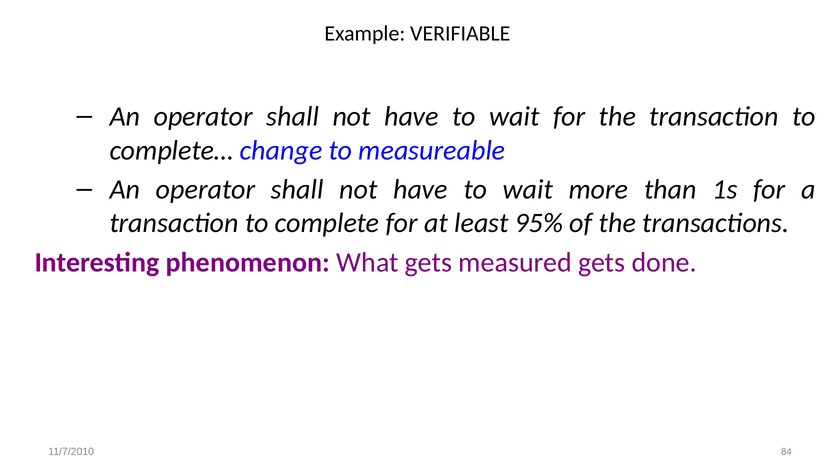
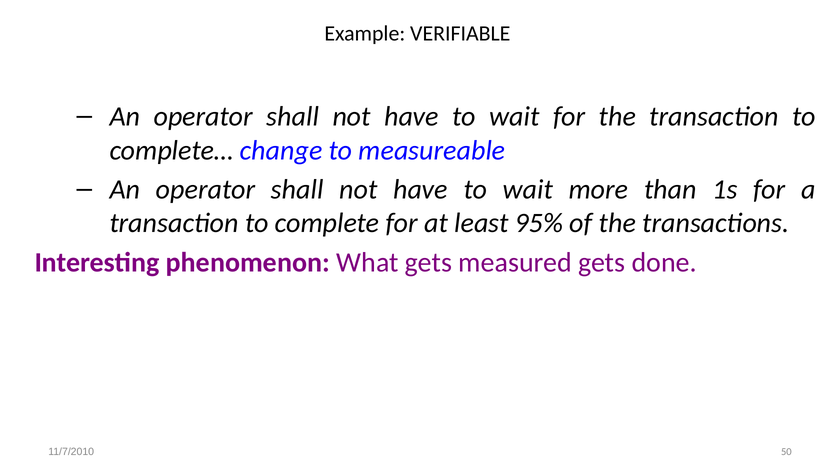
84: 84 -> 50
